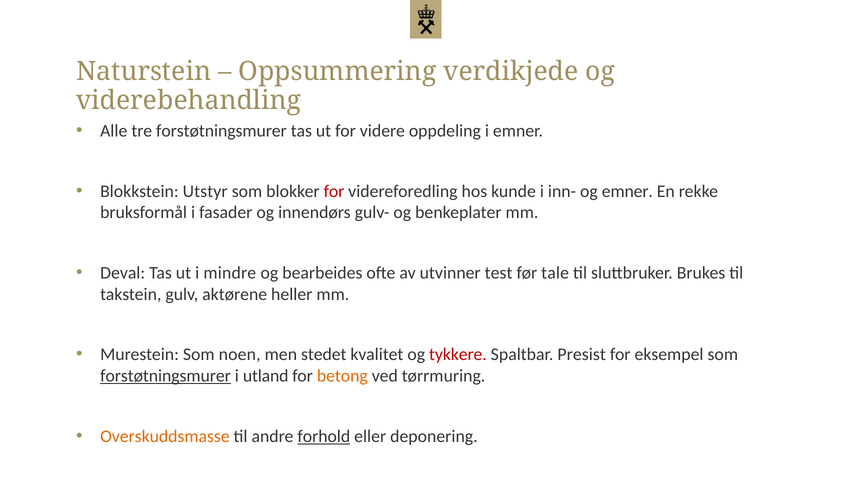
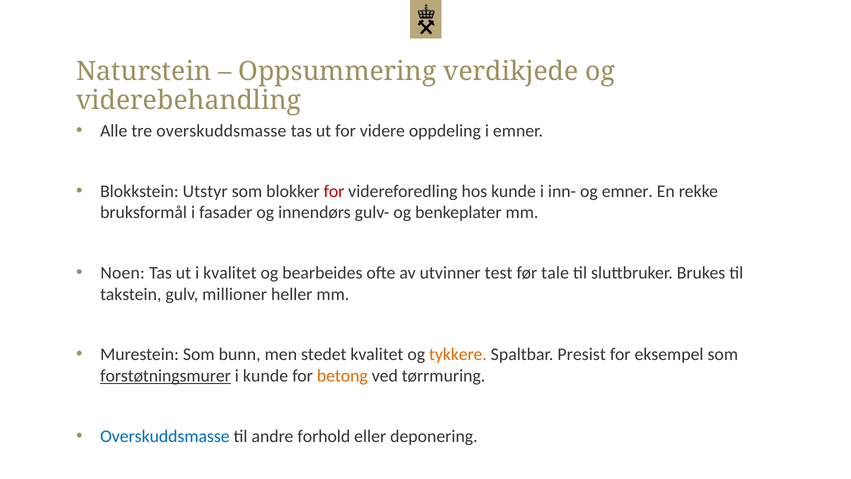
tre forstøtningsmurer: forstøtningsmurer -> overskuddsmasse
Deval: Deval -> Noen
i mindre: mindre -> kvalitet
aktørene: aktørene -> millioner
noen: noen -> bunn
tykkere colour: red -> orange
i utland: utland -> kunde
Overskuddsmasse at (165, 436) colour: orange -> blue
forhold underline: present -> none
